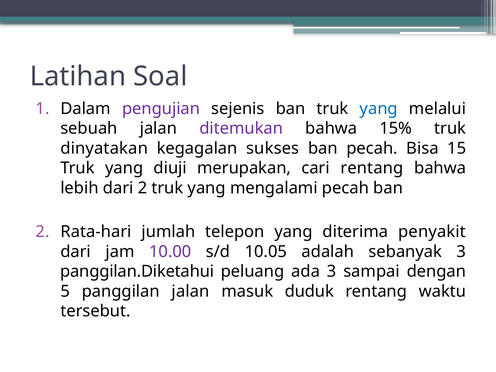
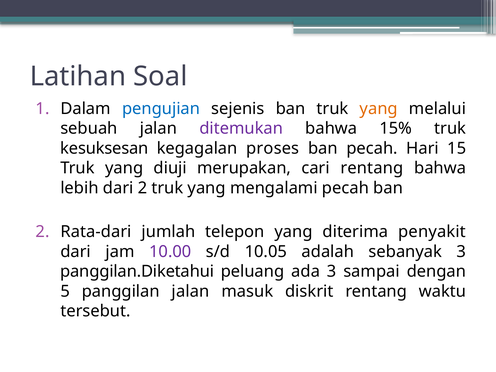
pengujian colour: purple -> blue
yang at (379, 109) colour: blue -> orange
dinyatakan: dinyatakan -> kesuksesan
sukses: sukses -> proses
Bisa: Bisa -> Hari
Rata-hari: Rata-hari -> Rata-dari
duduk: duduk -> diskrit
